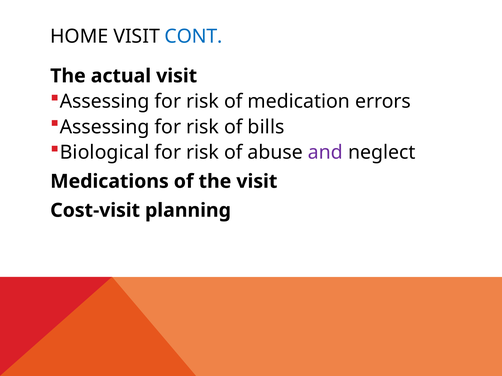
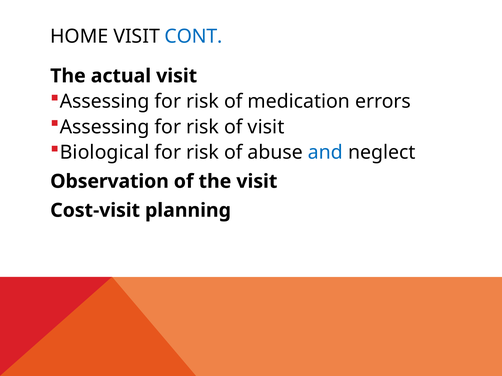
of bills: bills -> visit
and colour: purple -> blue
Medications: Medications -> Observation
